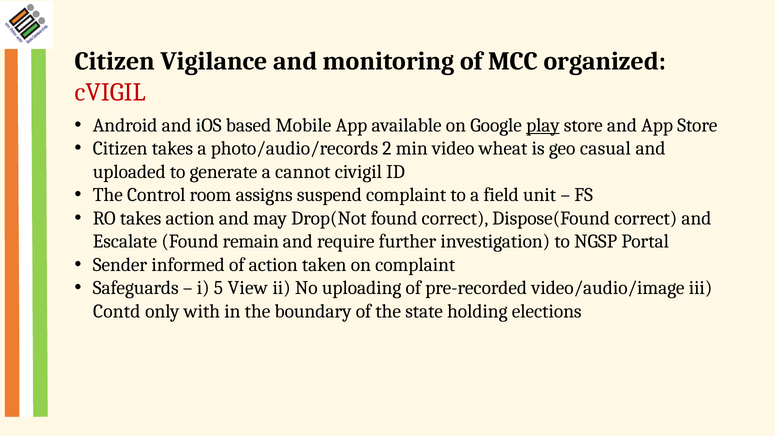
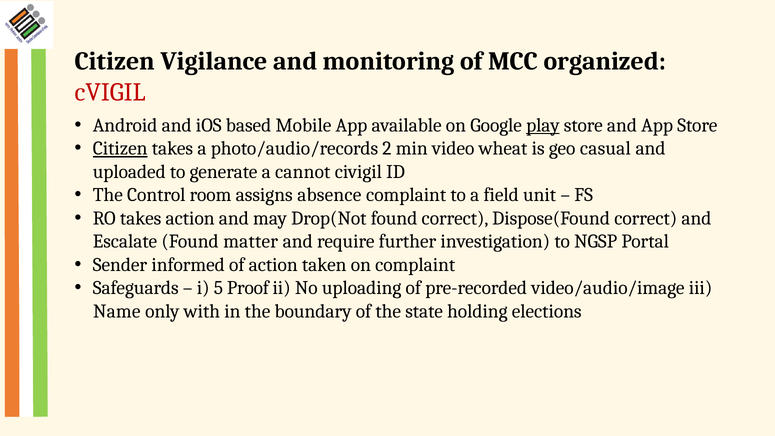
Citizen at (120, 148) underline: none -> present
suspend: suspend -> absence
remain: remain -> matter
View: View -> Proof
Contd: Contd -> Name
